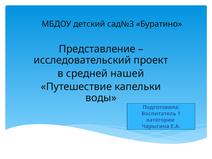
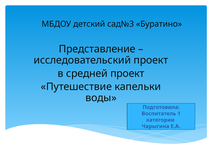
средней нашей: нашей -> проект
